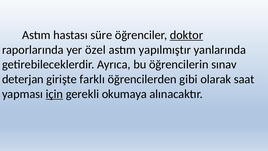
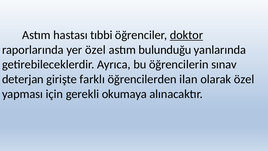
süre: süre -> tıbbi
yapılmıştır: yapılmıştır -> bulunduğu
gibi: gibi -> ilan
olarak saat: saat -> özel
için underline: present -> none
